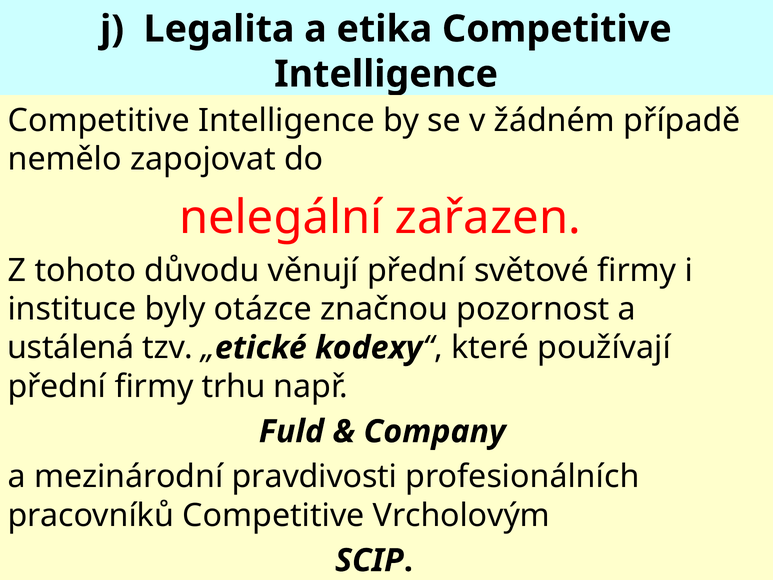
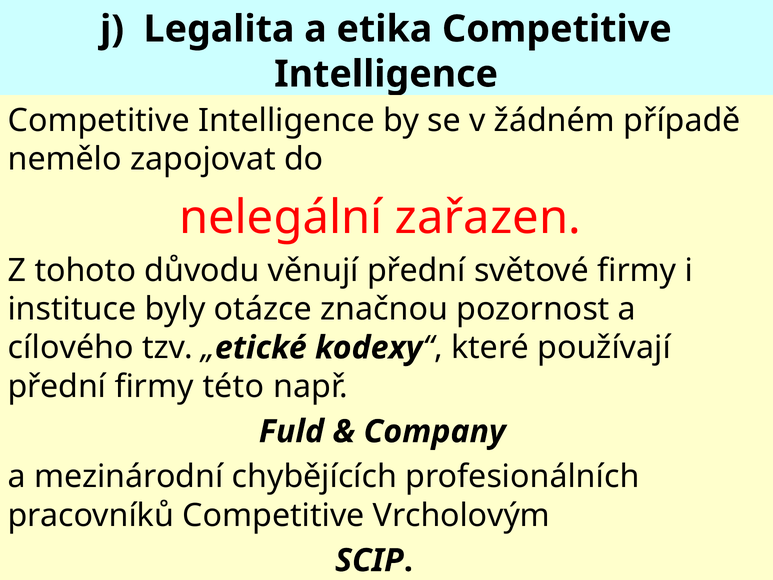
ustálená: ustálená -> cílového
trhu: trhu -> této
pravdivosti: pravdivosti -> chybějících
